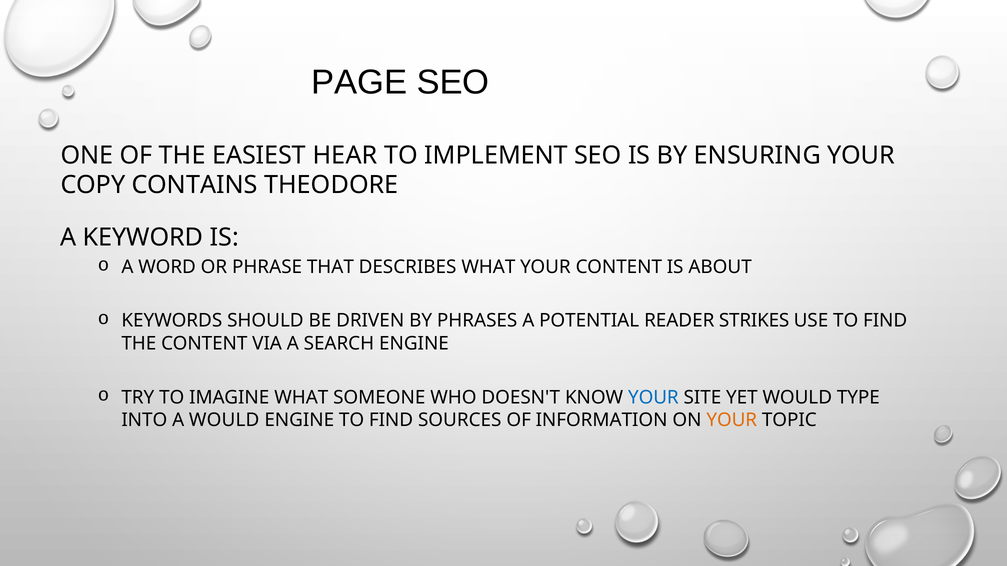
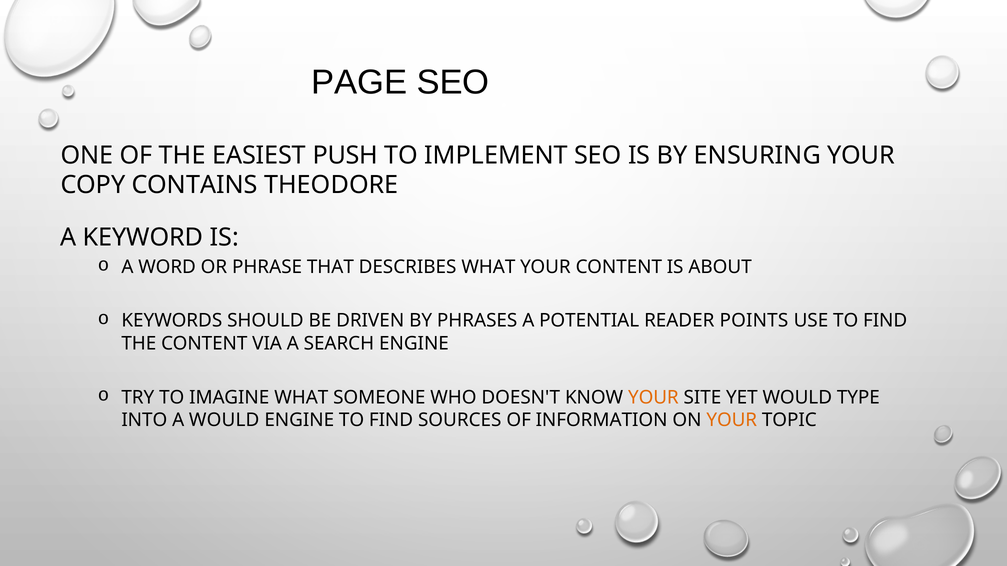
HEAR: HEAR -> PUSH
STRIKES: STRIKES -> POINTS
YOUR at (653, 398) colour: blue -> orange
